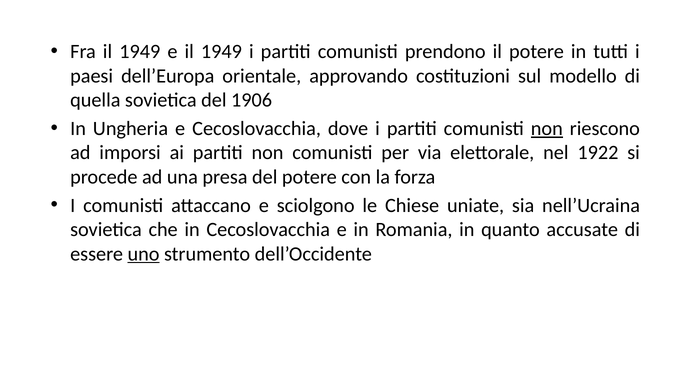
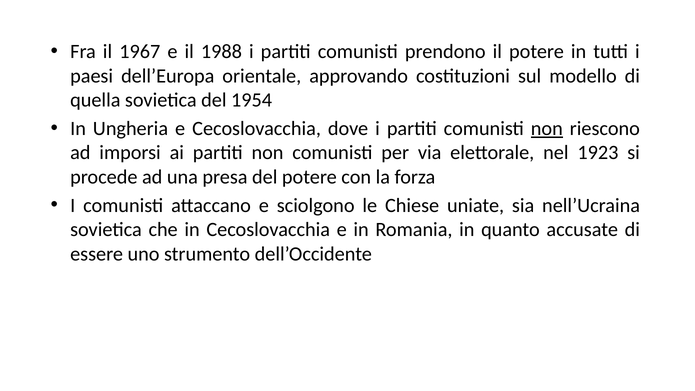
Fra il 1949: 1949 -> 1967
e il 1949: 1949 -> 1988
1906: 1906 -> 1954
1922: 1922 -> 1923
uno underline: present -> none
